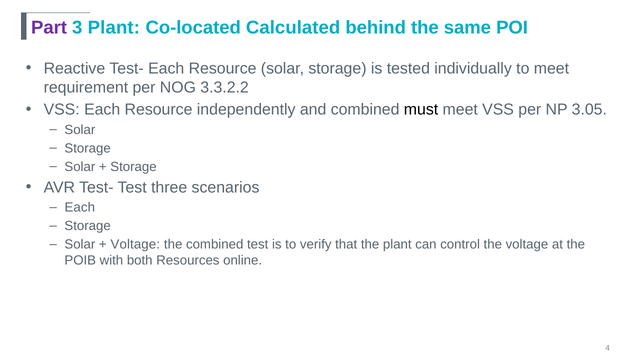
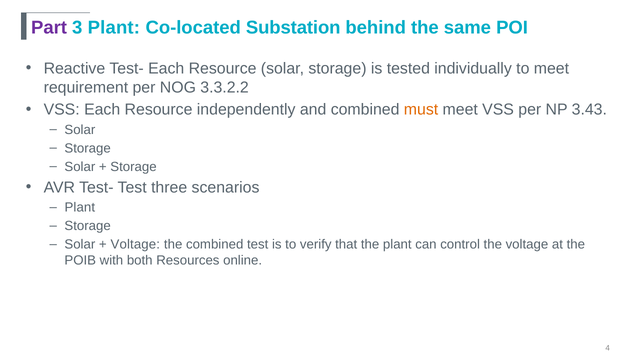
Calculated: Calculated -> Substation
must colour: black -> orange
3.05: 3.05 -> 3.43
Each at (80, 207): Each -> Plant
